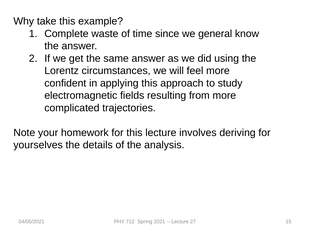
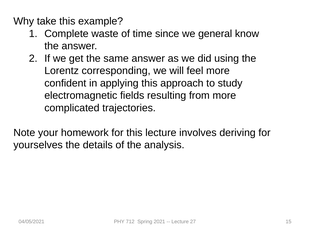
circumstances: circumstances -> corresponding
